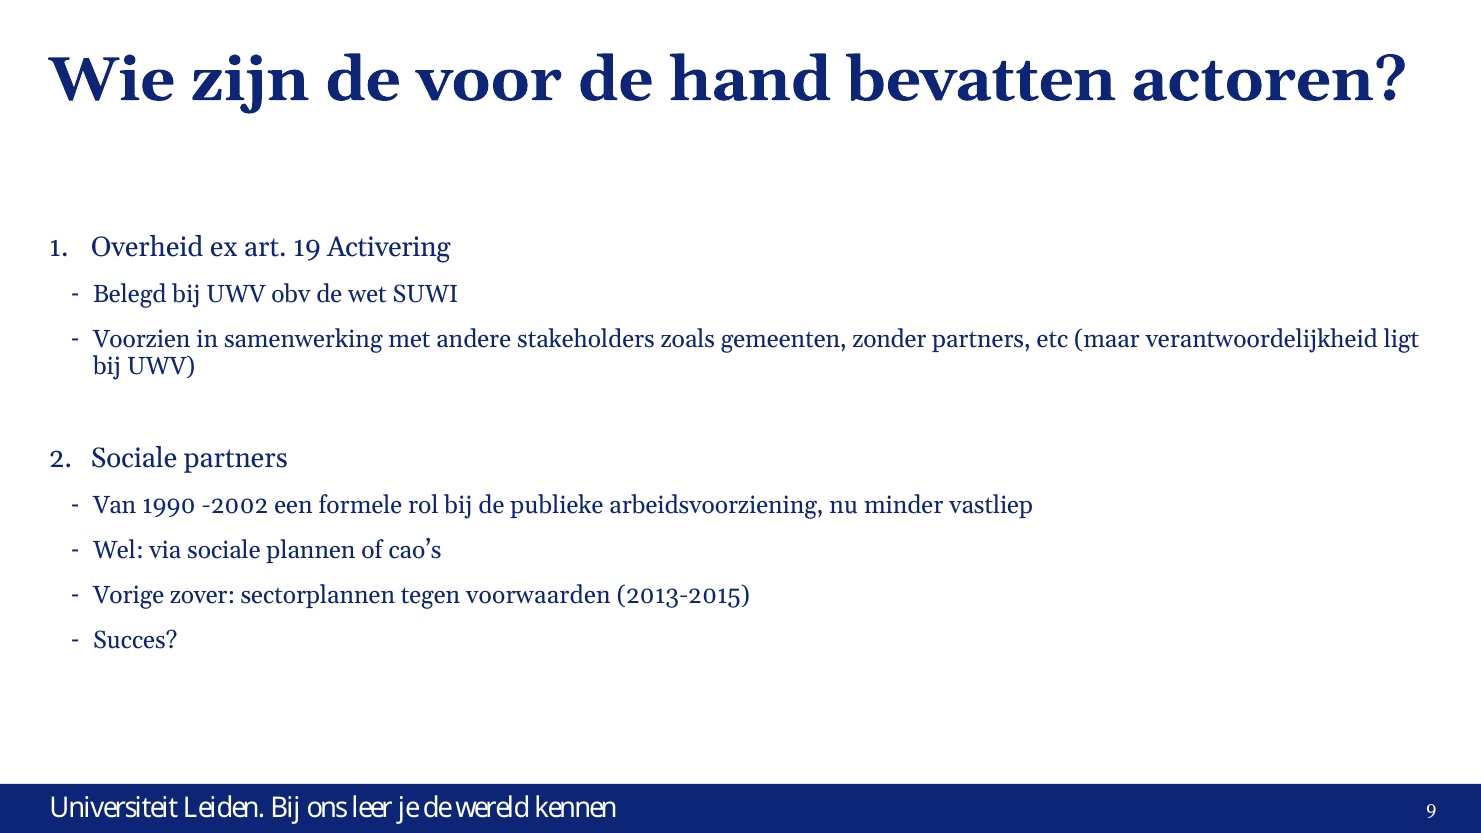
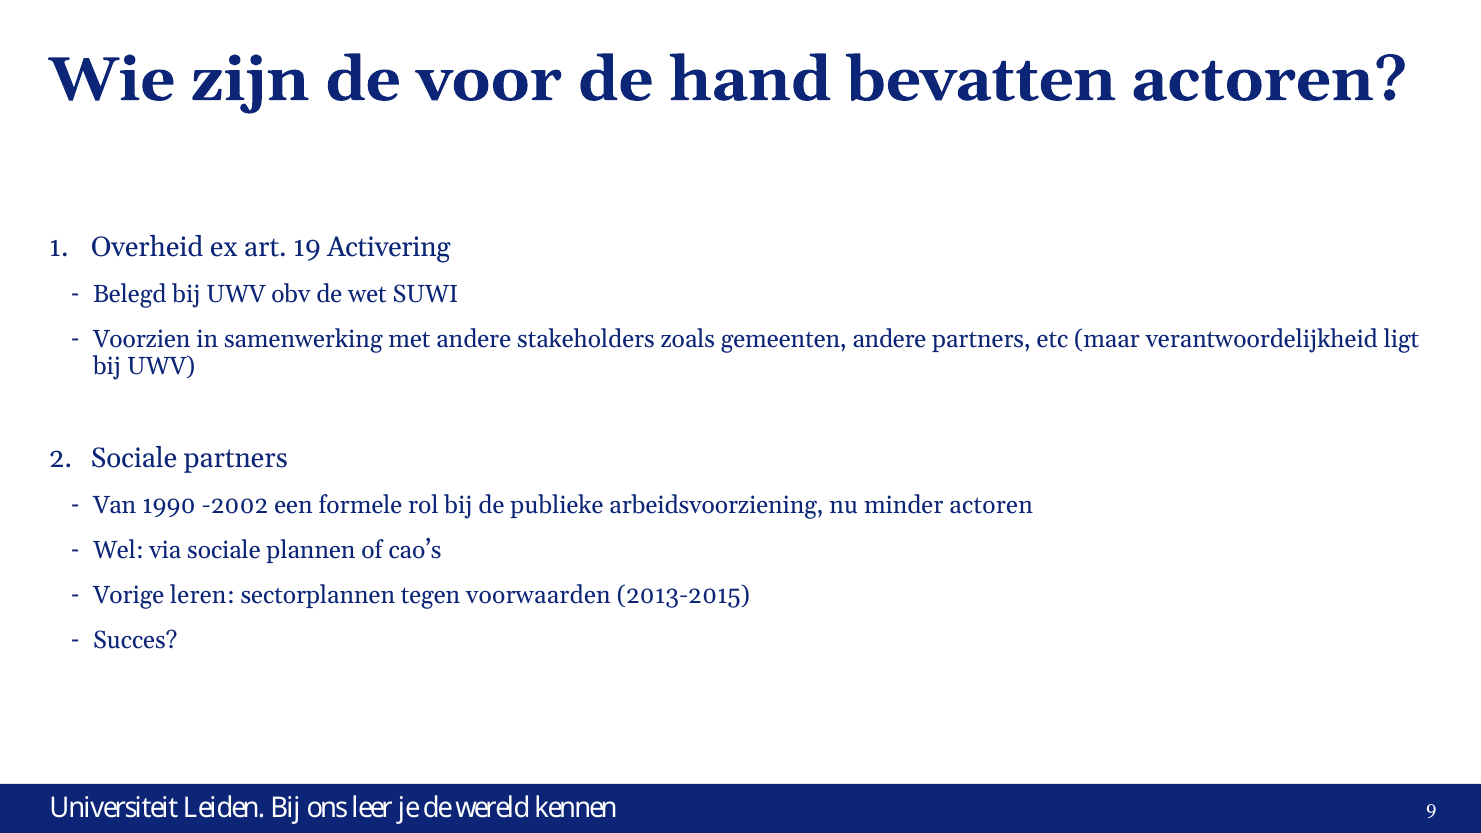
gemeenten zonder: zonder -> andere
minder vastliep: vastliep -> actoren
zover: zover -> leren
